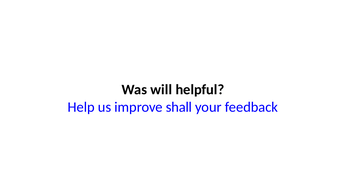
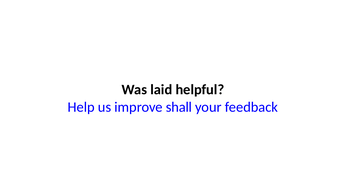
will: will -> laid
